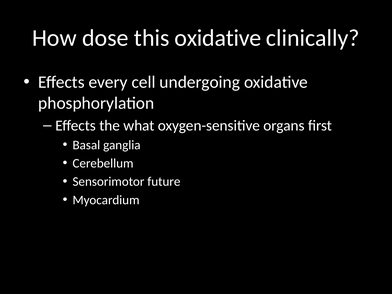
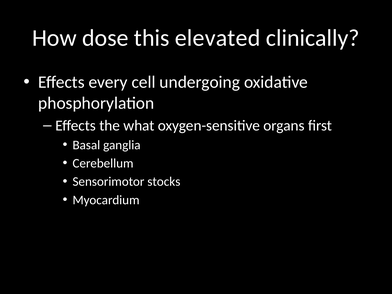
this oxidative: oxidative -> elevated
future: future -> stocks
